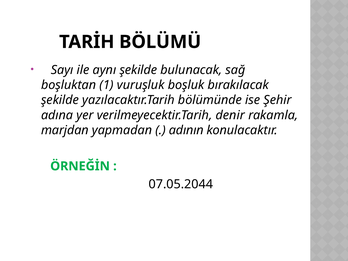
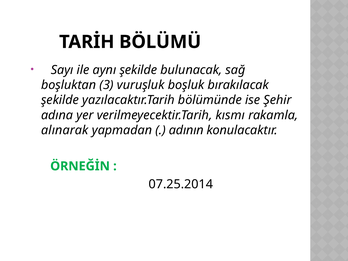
1: 1 -> 3
denir: denir -> kısmı
marjdan: marjdan -> alınarak
07.05.2044: 07.05.2044 -> 07.25.2014
